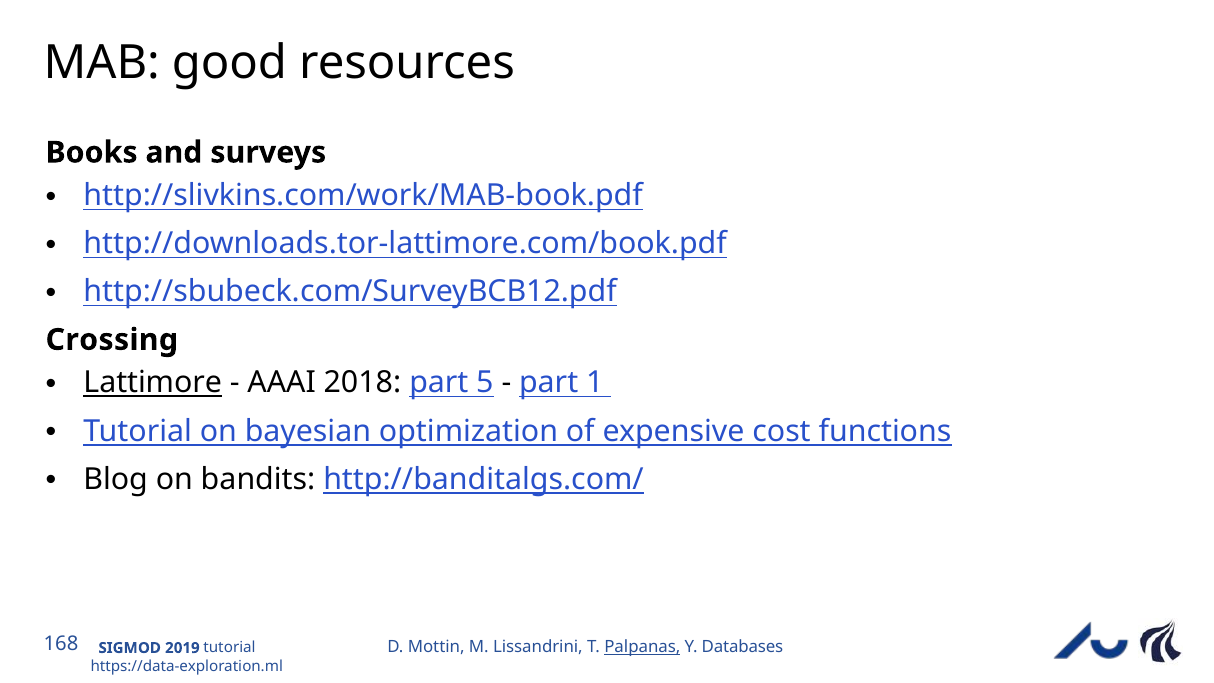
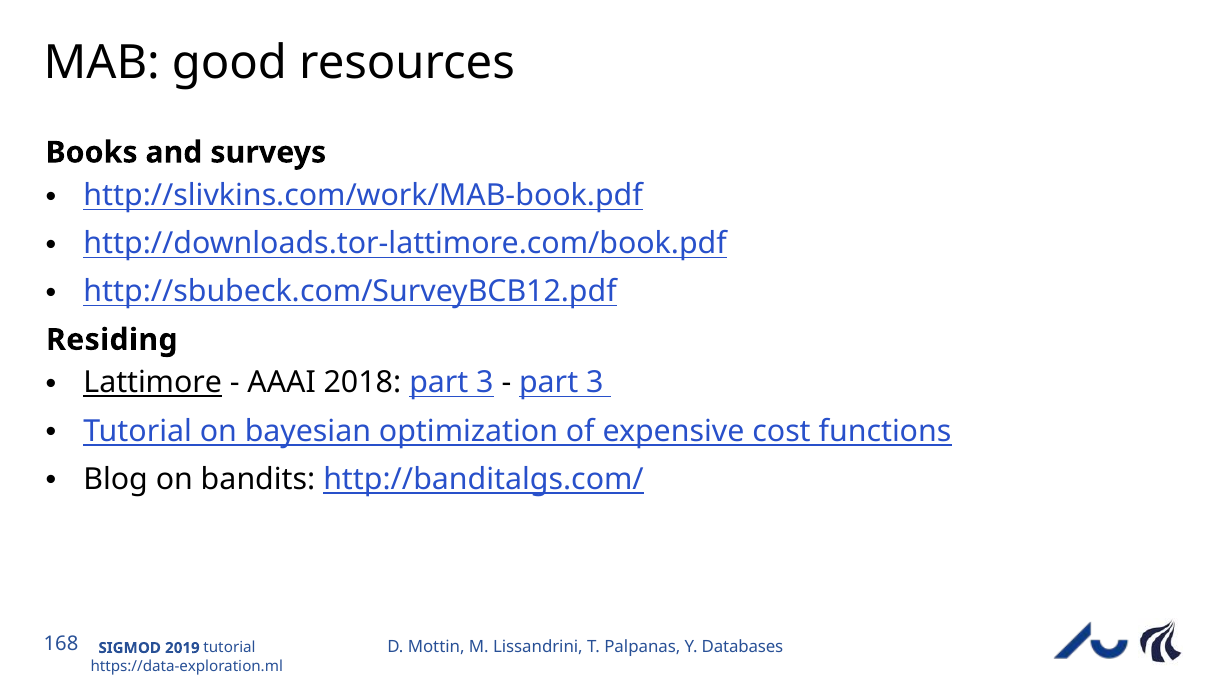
Crossing: Crossing -> Residing
2018 part 5: 5 -> 3
1 at (595, 383): 1 -> 3
Palpanas underline: present -> none
